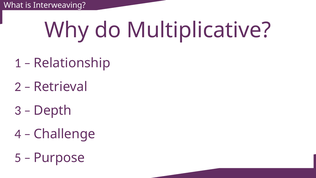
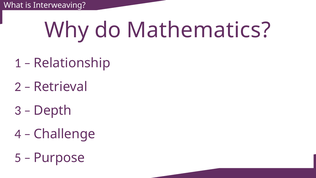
Multiplicative: Multiplicative -> Mathematics
